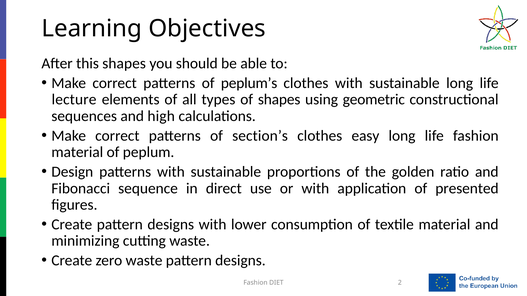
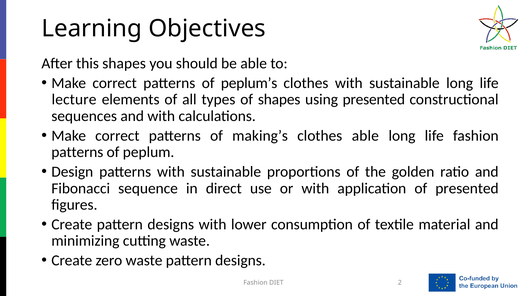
using geometric: geometric -> presented
and high: high -> with
section’s: section’s -> making’s
clothes easy: easy -> able
material at (77, 152): material -> patterns
